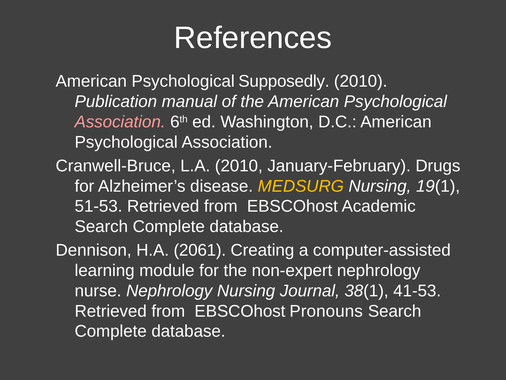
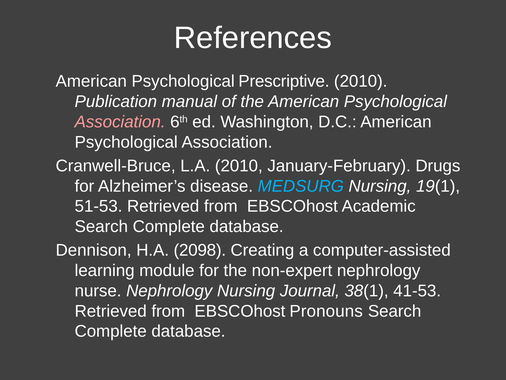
Supposedly: Supposedly -> Prescriptive
MEDSURG colour: yellow -> light blue
2061: 2061 -> 2098
